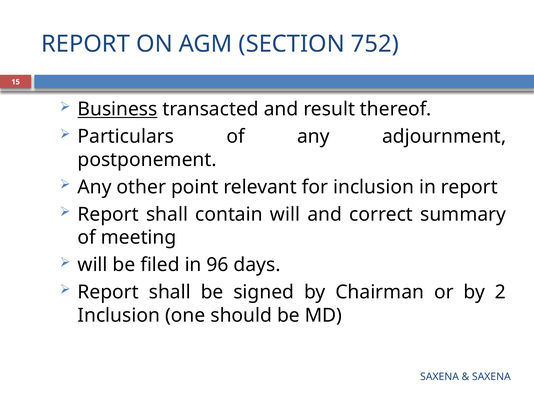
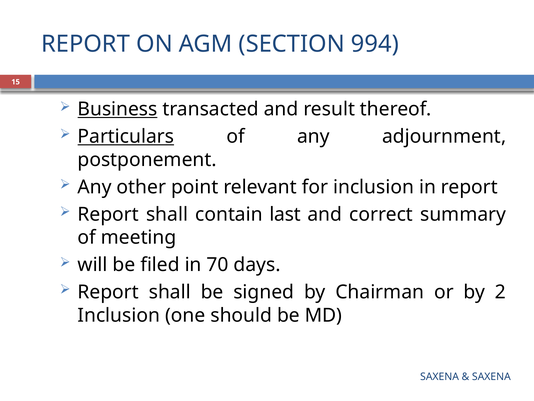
752: 752 -> 994
Particulars underline: none -> present
contain will: will -> last
96: 96 -> 70
